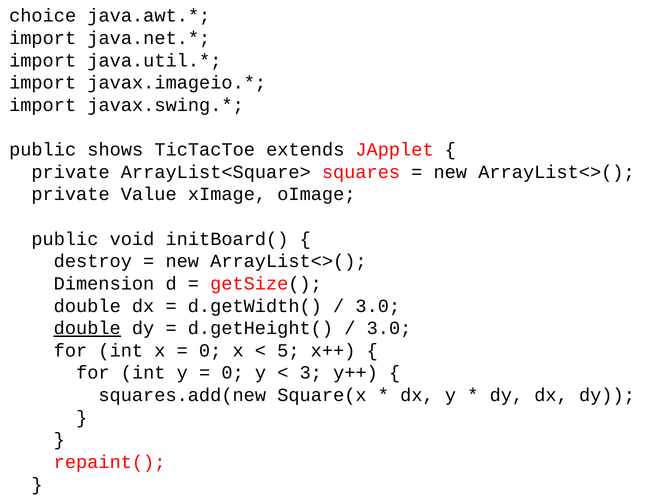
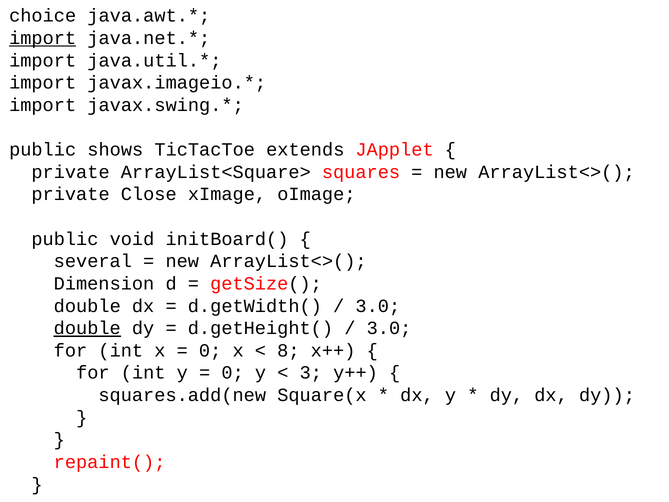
import at (43, 38) underline: none -> present
Value: Value -> Close
destroy: destroy -> several
5: 5 -> 8
